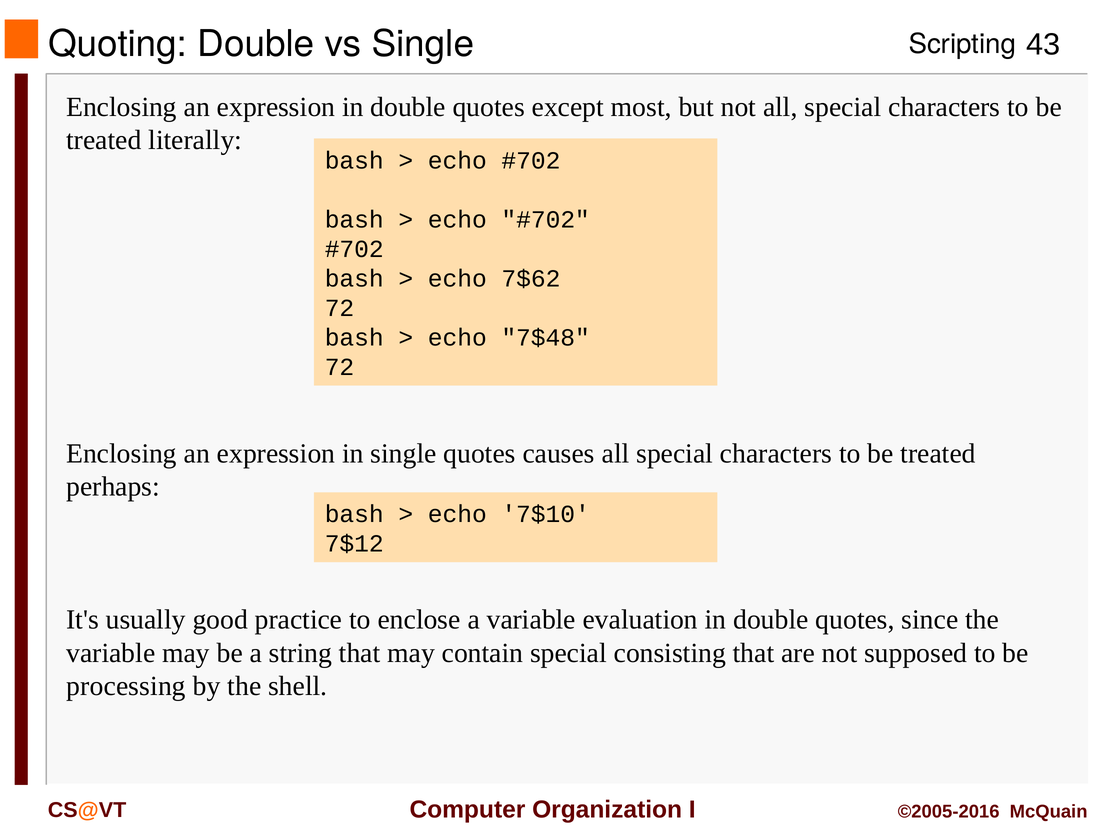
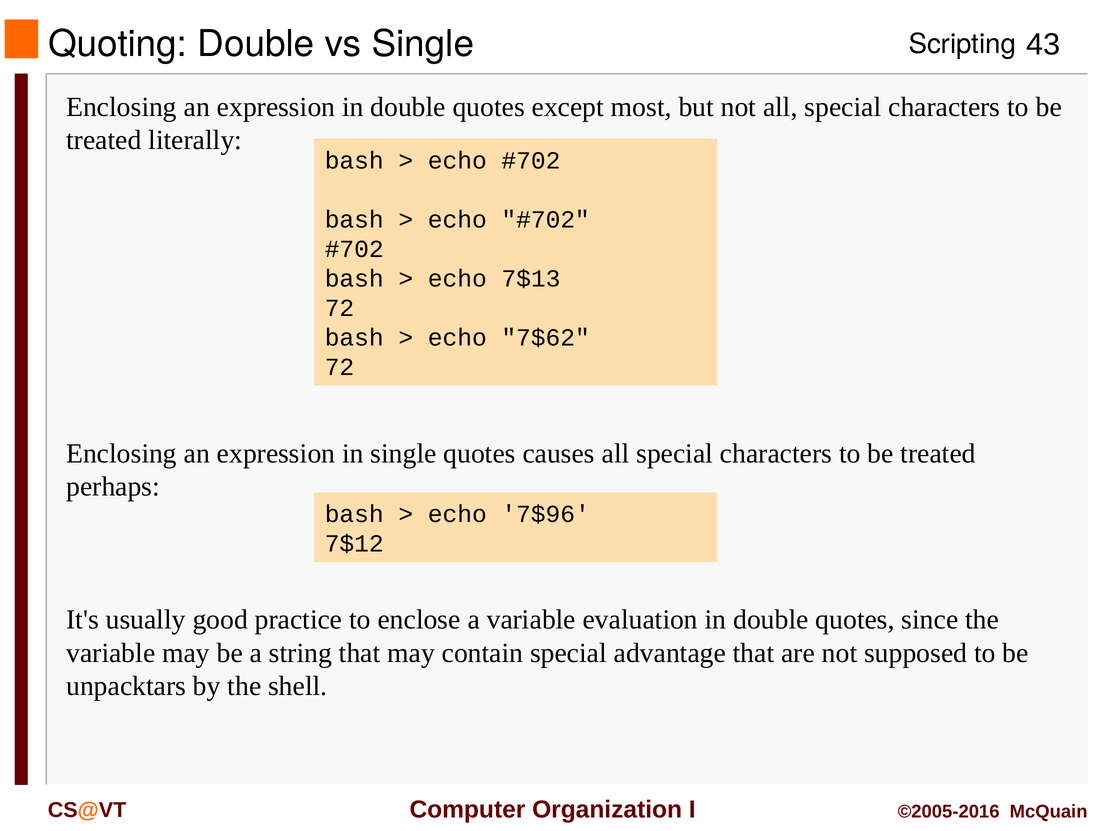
7$62: 7$62 -> 7$13
7$48: 7$48 -> 7$62
7$10: 7$10 -> 7$96
consisting: consisting -> advantage
processing: processing -> unpacktars
